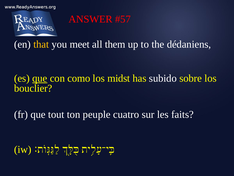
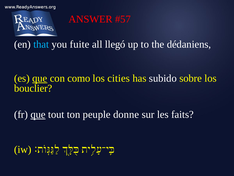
that colour: yellow -> light blue
meet: meet -> fuite
them: them -> llegó
midst: midst -> cities
que at (38, 114) underline: none -> present
cuatro: cuatro -> donne
